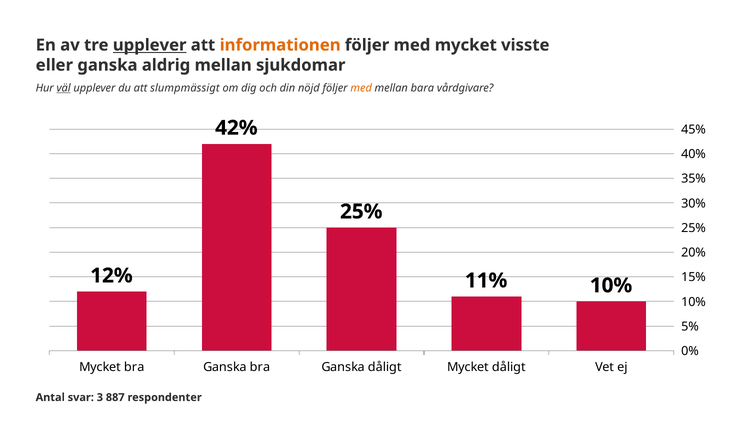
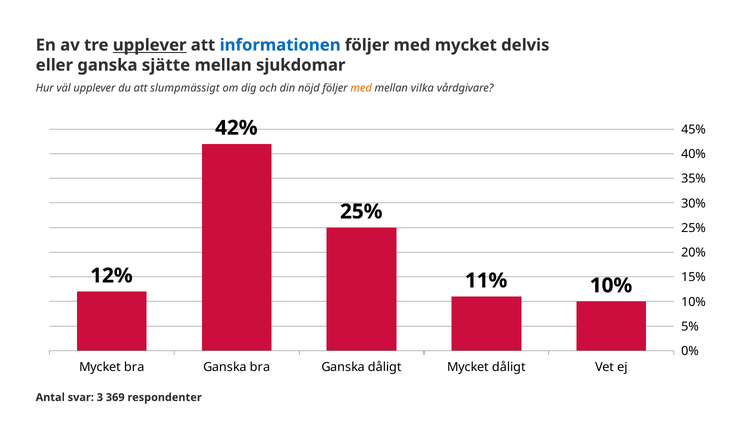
informationen colour: orange -> blue
visste: visste -> delvis
aldrig: aldrig -> sjätte
väl underline: present -> none
bara: bara -> vilka
887: 887 -> 369
